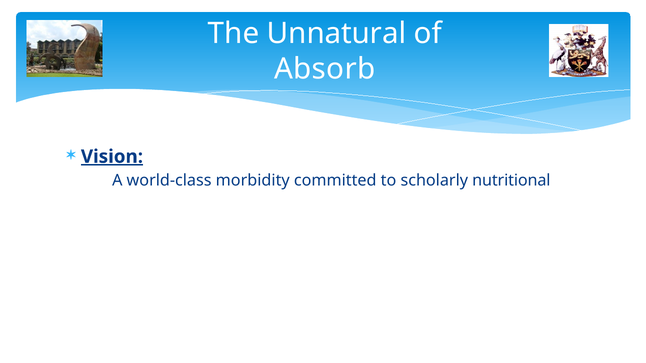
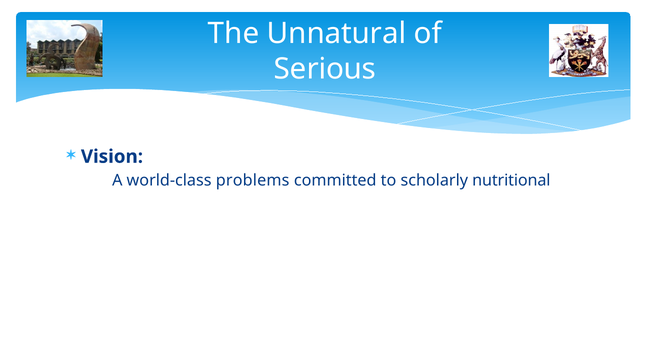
Absorb: Absorb -> Serious
Vision underline: present -> none
morbidity: morbidity -> problems
